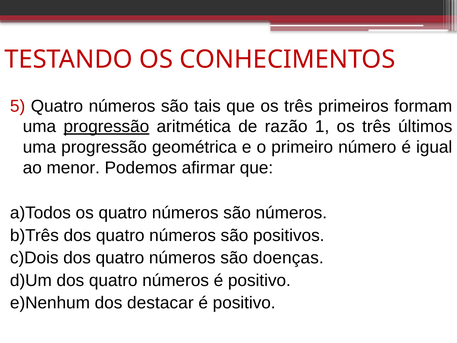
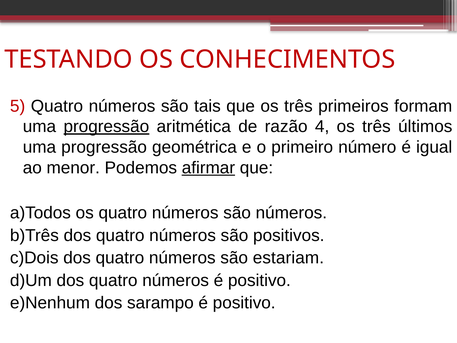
1: 1 -> 4
afirmar underline: none -> present
doenças: doenças -> estariam
destacar: destacar -> sarampo
